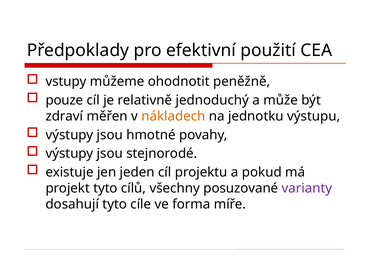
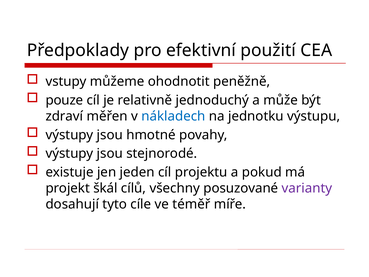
nákladech colour: orange -> blue
projekt tyto: tyto -> škál
forma: forma -> téměř
